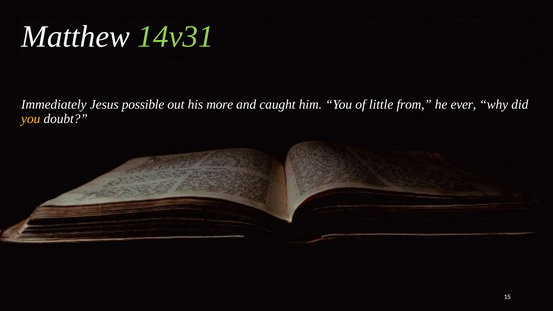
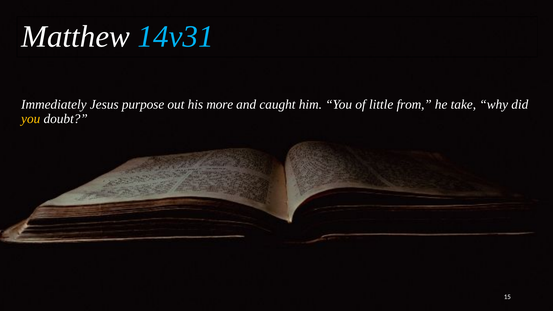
14v31 colour: light green -> light blue
possible: possible -> purpose
ever: ever -> take
